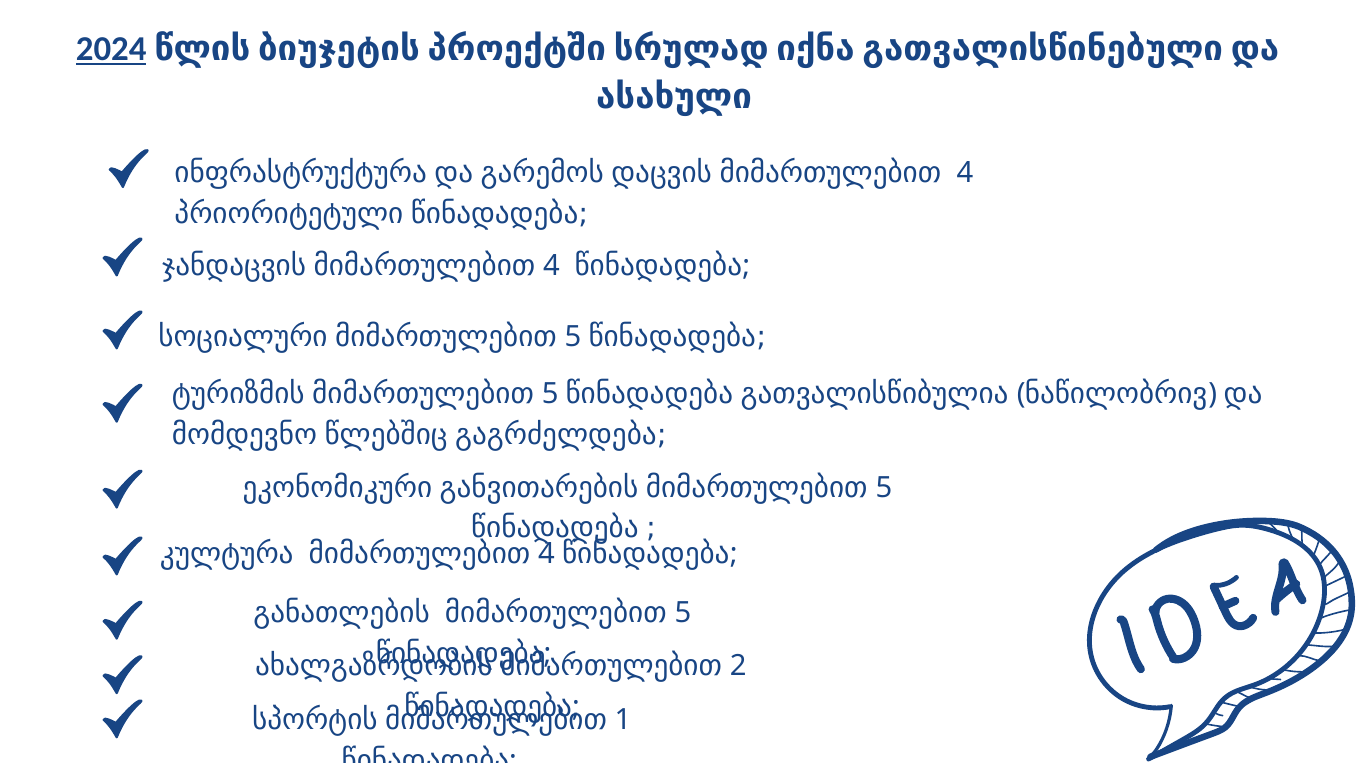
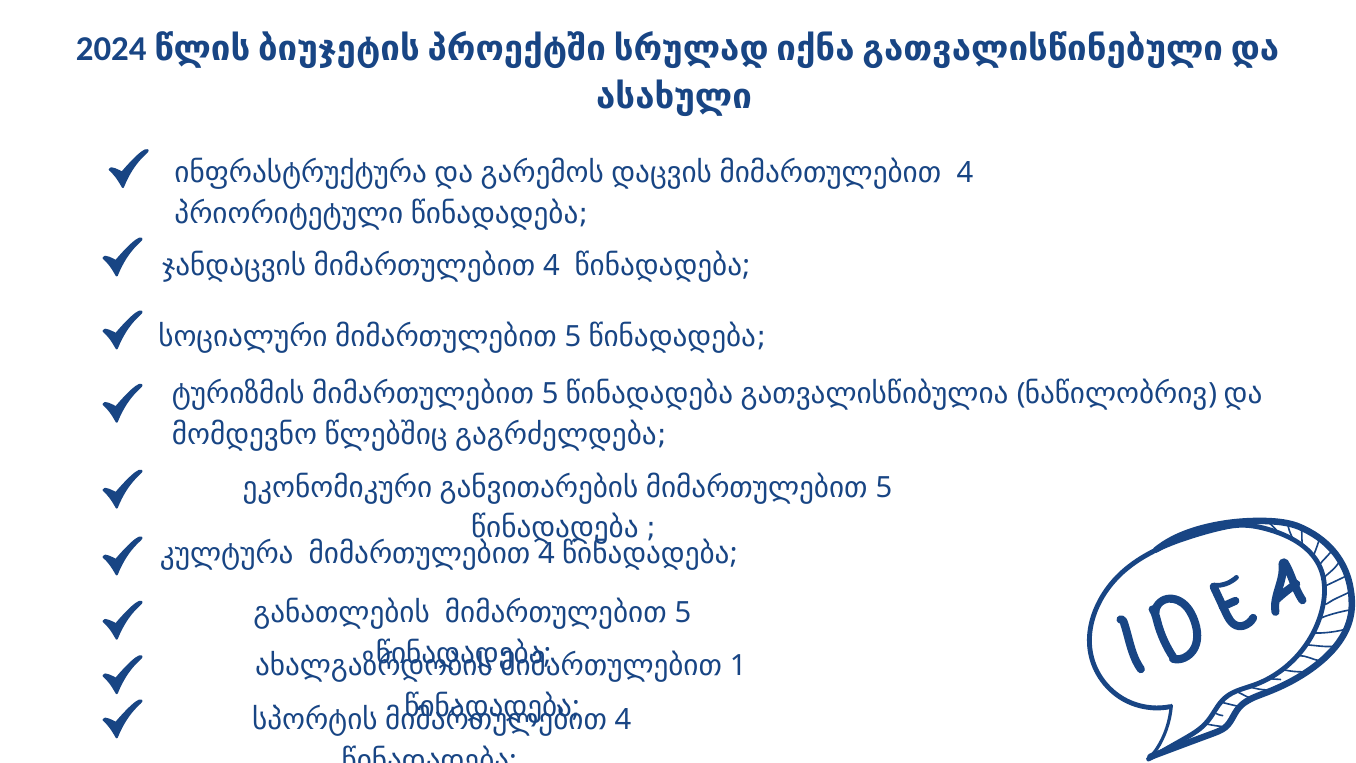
2024 underline: present -> none
2: 2 -> 1
1 at (623, 720): 1 -> 4
